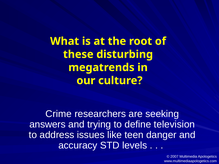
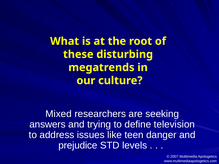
Crime: Crime -> Mixed
accuracy: accuracy -> prejudice
